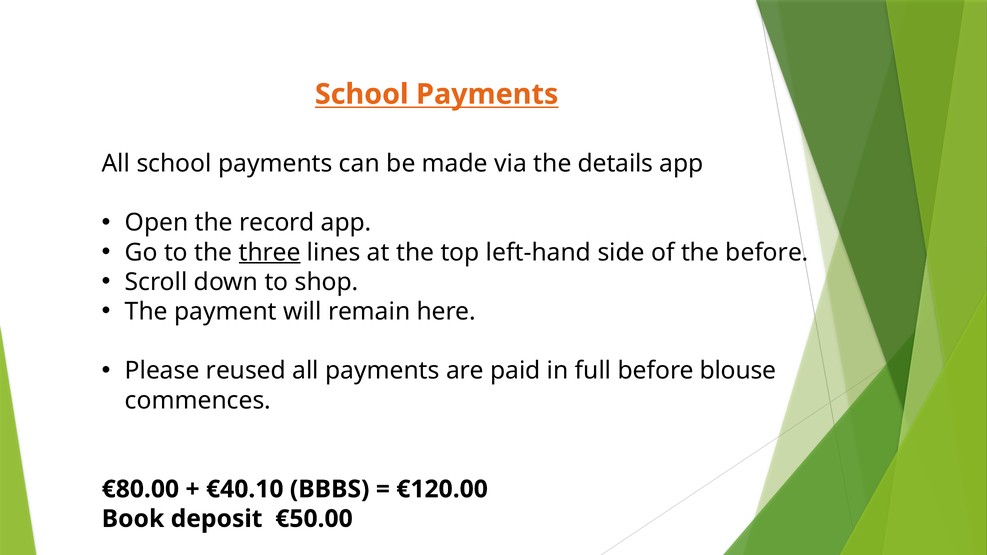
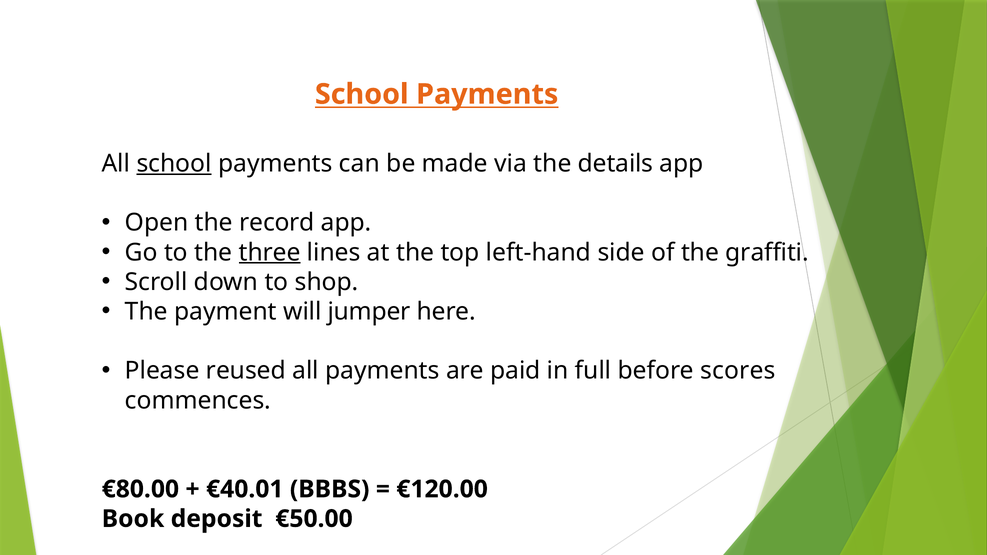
school at (174, 164) underline: none -> present
the before: before -> graffiti
remain: remain -> jumper
blouse: blouse -> scores
€40.10: €40.10 -> €40.01
